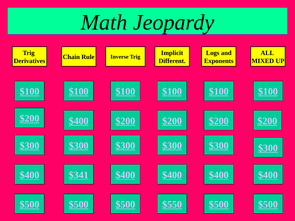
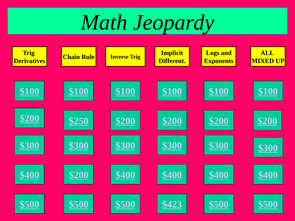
$400 at (79, 121): $400 -> $250
$341 at (79, 175): $341 -> $200
$550: $550 -> $423
